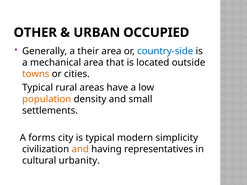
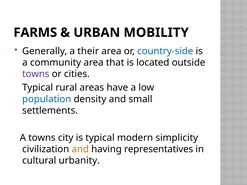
OTHER: OTHER -> FARMS
OCCUPIED: OCCUPIED -> MOBILITY
mechanical: mechanical -> community
towns at (36, 74) colour: orange -> purple
population colour: orange -> blue
A forms: forms -> towns
